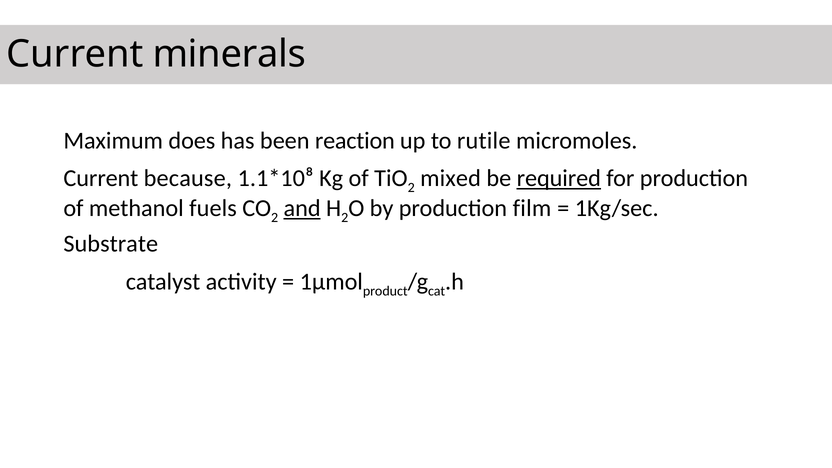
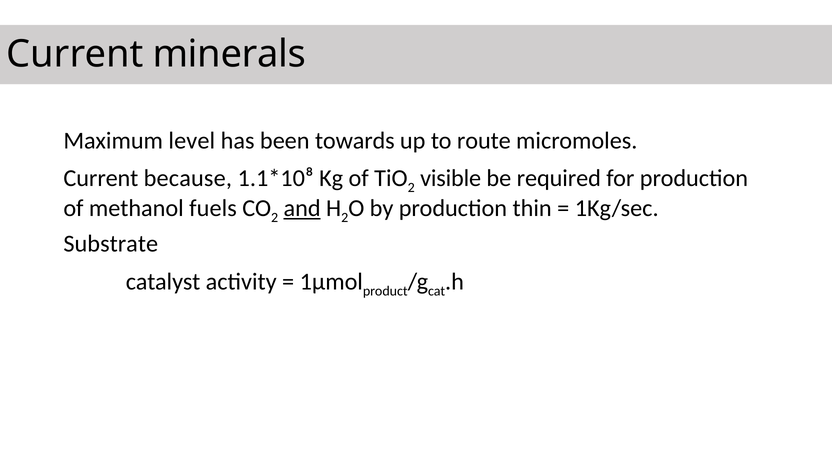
does: does -> level
reaction: reaction -> towards
rutile: rutile -> route
mixed: mixed -> visible
required underline: present -> none
film: film -> thin
